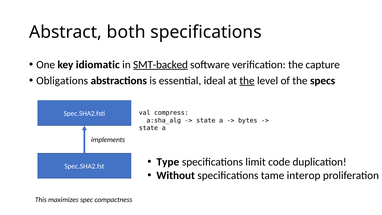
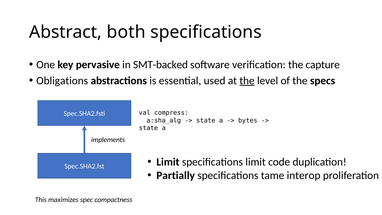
idiomatic: idiomatic -> pervasive
SMT-backed underline: present -> none
ideal: ideal -> used
Type at (168, 162): Type -> Limit
Without: Without -> Partially
